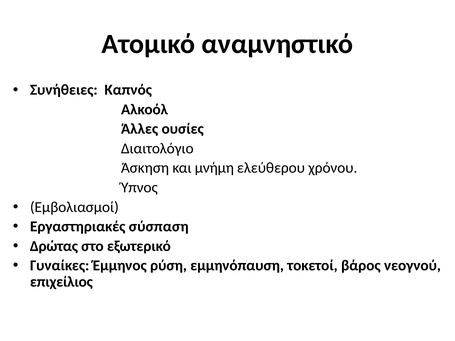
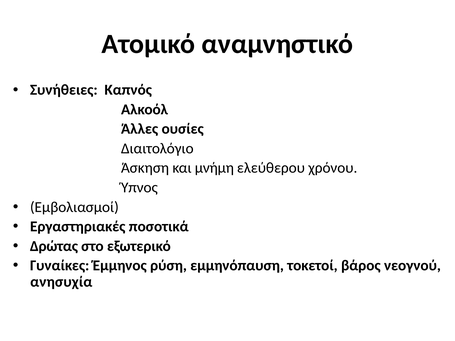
σύσπαση: σύσπαση -> ποσοτικά
επιχείλιος: επιχείλιος -> ανησυχία
